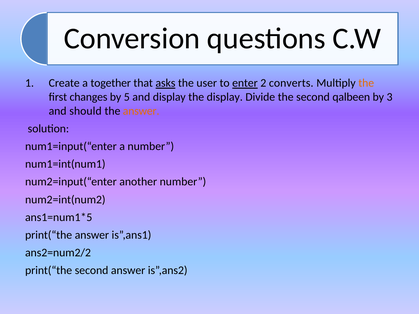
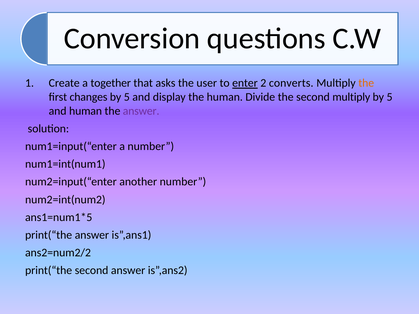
asks underline: present -> none
the display: display -> human
second qalbeen: qalbeen -> multiply
3 at (390, 97): 3 -> 5
and should: should -> human
answer at (141, 111) colour: orange -> purple
